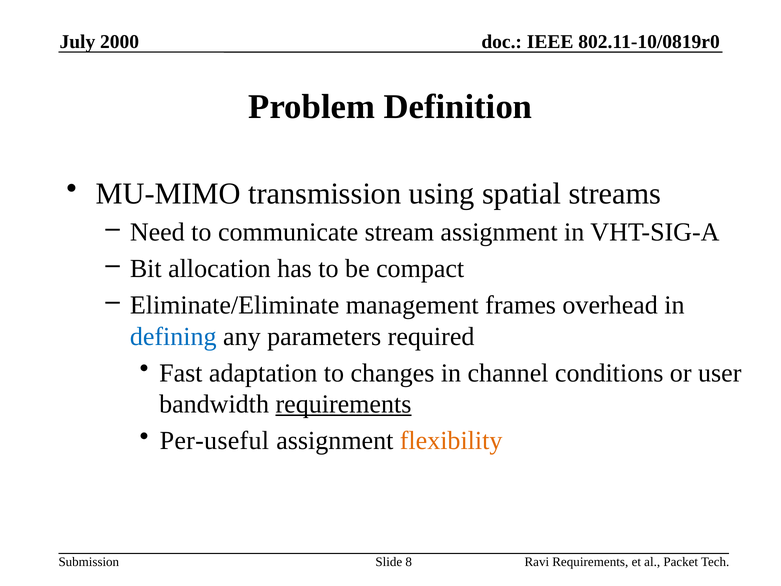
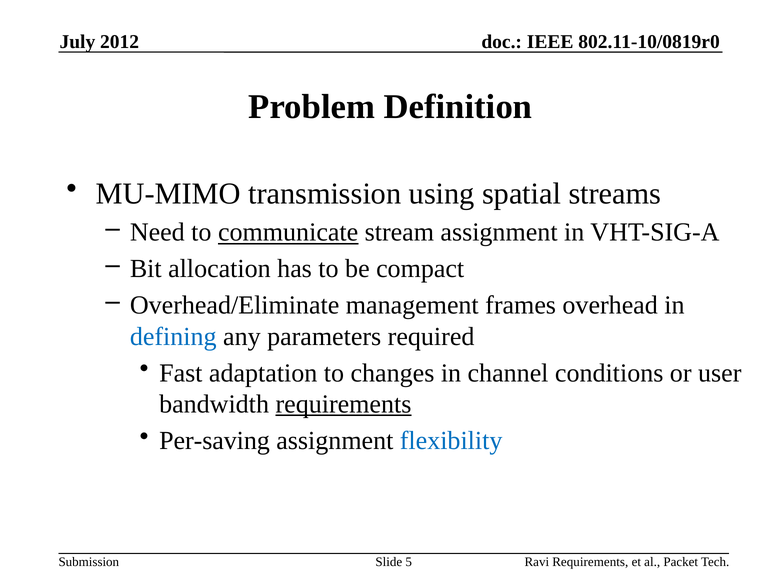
2000: 2000 -> 2012
communicate underline: none -> present
Eliminate/Eliminate: Eliminate/Eliminate -> Overhead/Eliminate
Per-useful: Per-useful -> Per-saving
flexibility colour: orange -> blue
8: 8 -> 5
